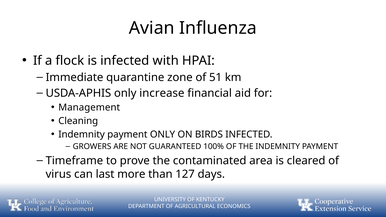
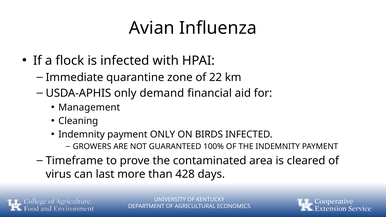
51: 51 -> 22
increase: increase -> demand
127: 127 -> 428
